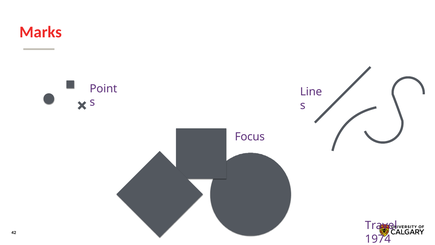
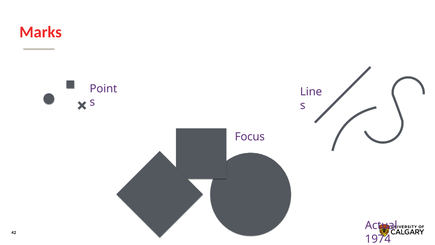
Travel: Travel -> Actual
